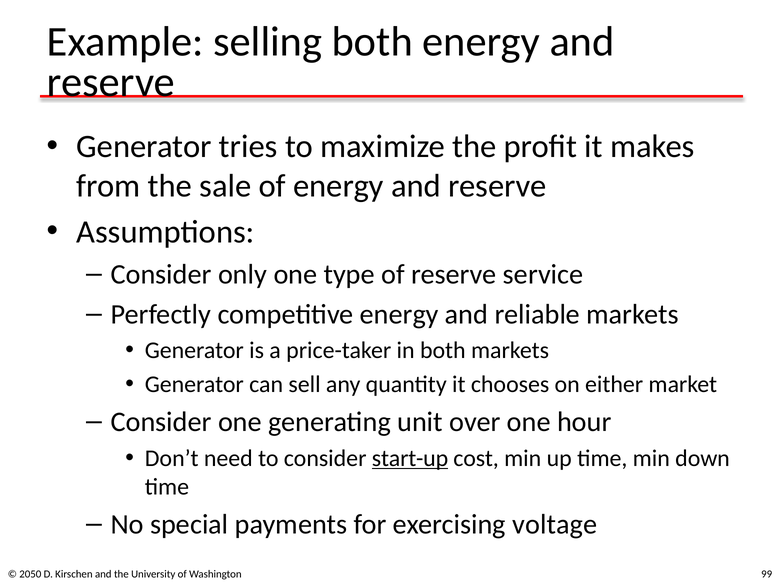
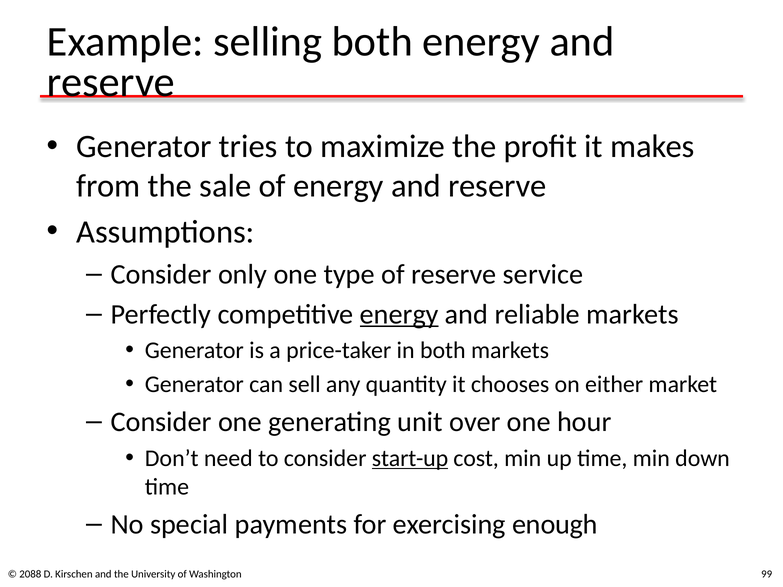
energy at (399, 314) underline: none -> present
voltage: voltage -> enough
2050: 2050 -> 2088
